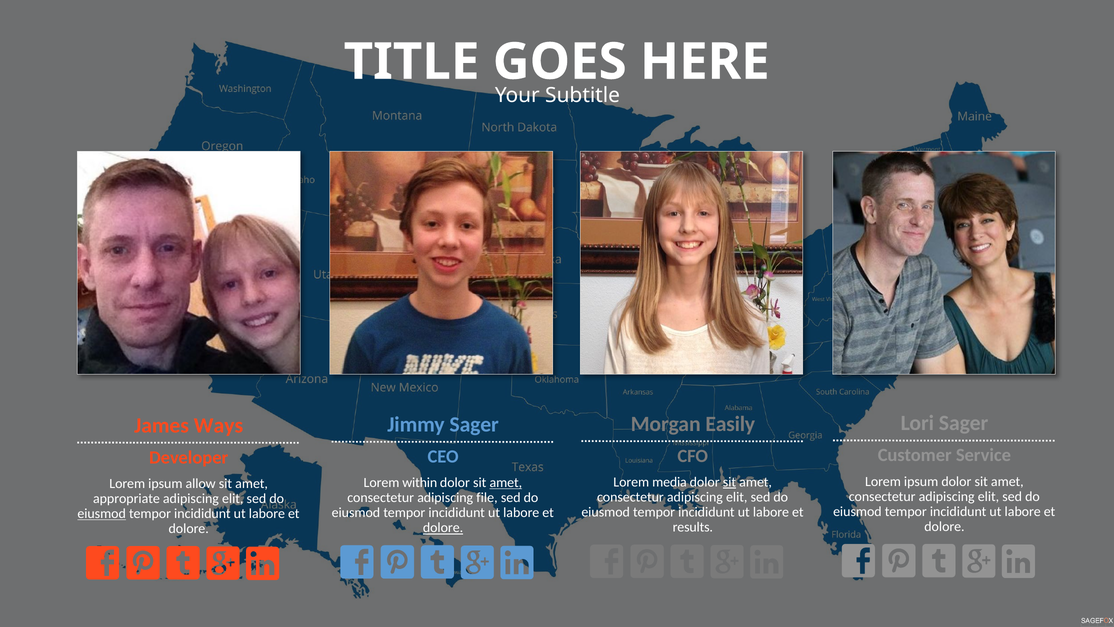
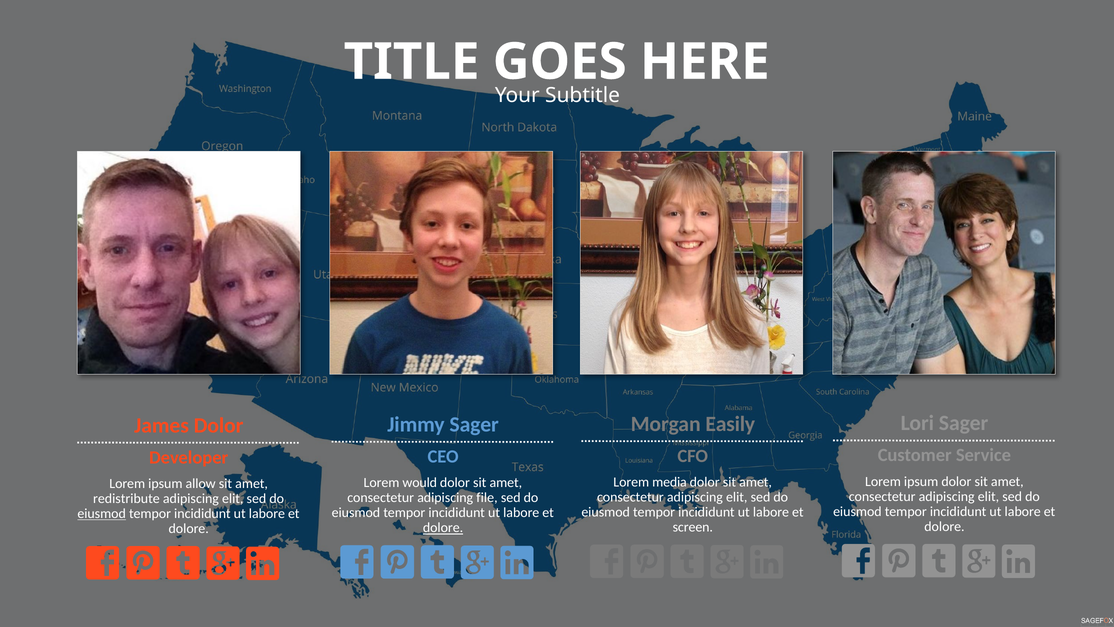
James Ways: Ways -> Dolor
sit at (729, 482) underline: present -> none
within: within -> would
amet at (506, 482) underline: present -> none
appropriate: appropriate -> redistribute
results: results -> screen
